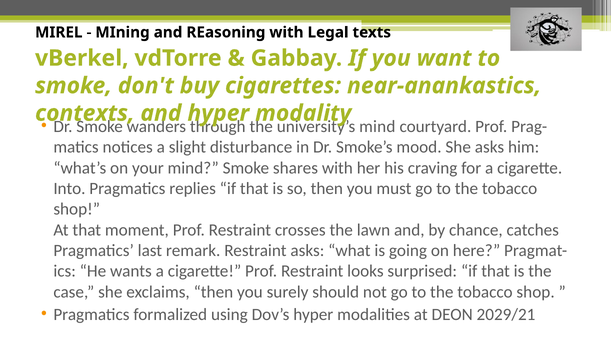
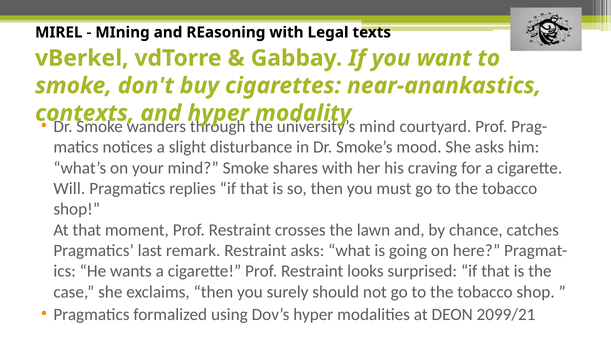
Into: Into -> Will
2029/21: 2029/21 -> 2099/21
